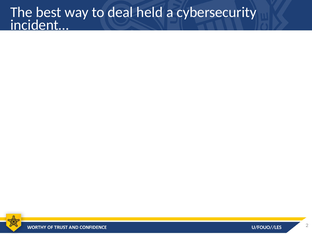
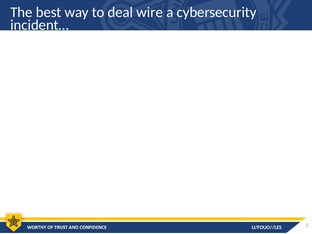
held: held -> wire
